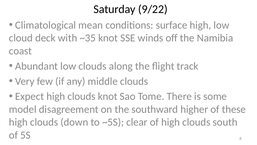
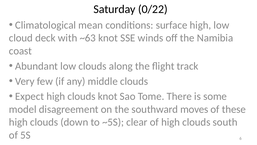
9/22: 9/22 -> 0/22
~35: ~35 -> ~63
higher: higher -> moves
